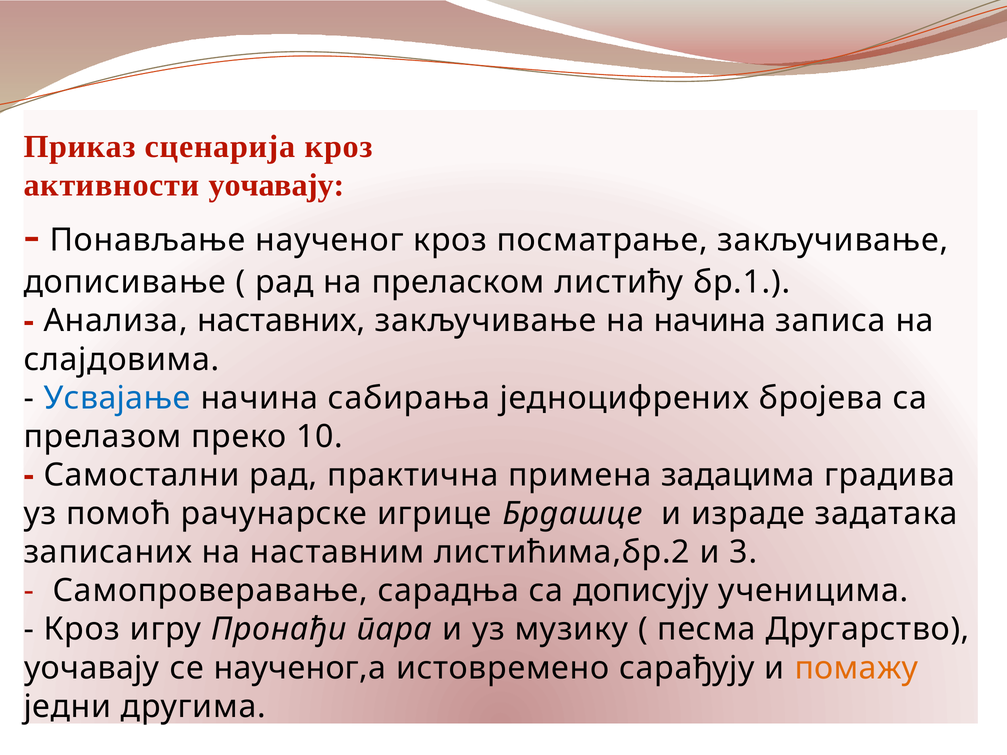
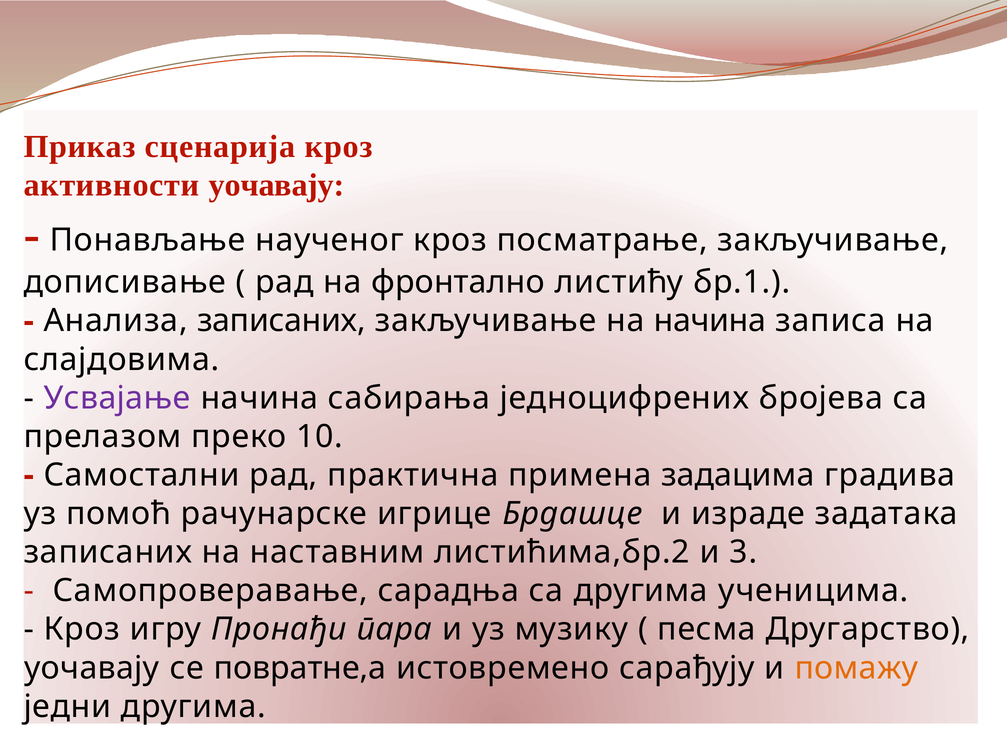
преласком: преласком -> фронтално
Анализа наставних: наставних -> записаних
Усвајање colour: blue -> purple
са дописују: дописују -> другима
наученог,а: наученог,а -> повратне,а
